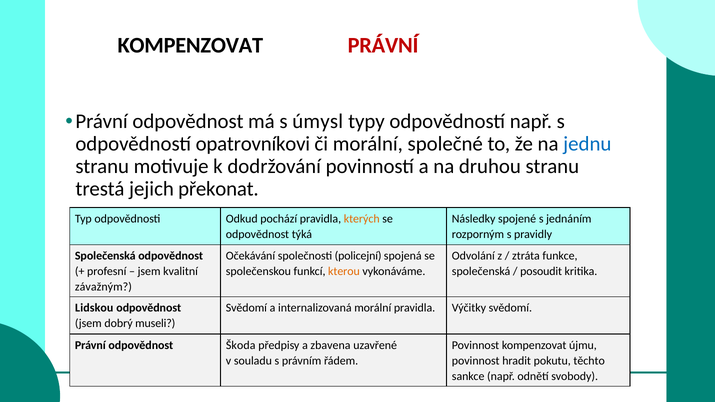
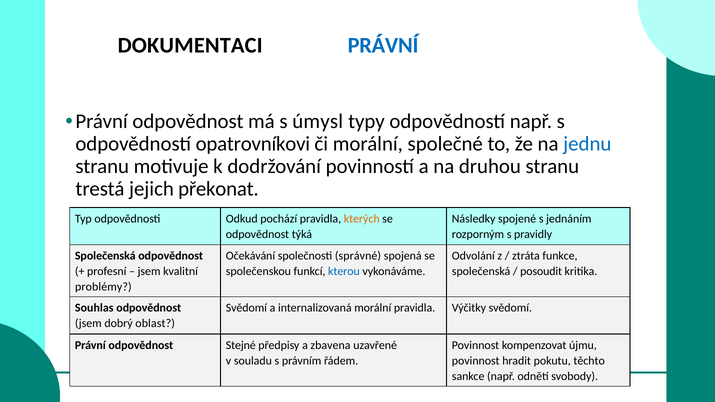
KOMPENZOVAT at (190, 45): KOMPENZOVAT -> DOKUMENTACI
PRÁVNÍ at (383, 45) colour: red -> blue
policejní: policejní -> správné
kterou colour: orange -> blue
závažným: závažným -> problémy
Lidskou: Lidskou -> Souhlas
museli: museli -> oblast
Škoda: Škoda -> Stejné
